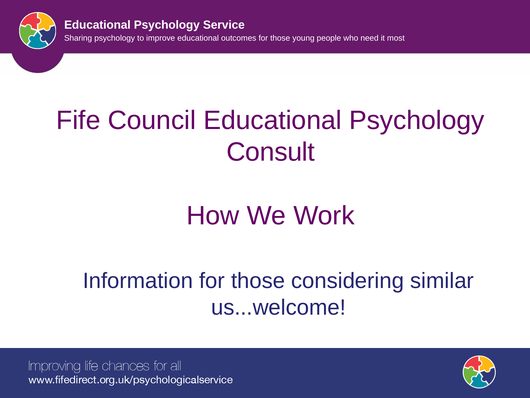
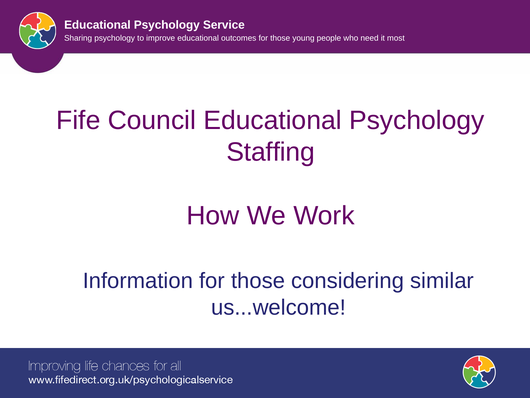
Consult: Consult -> Staffing
